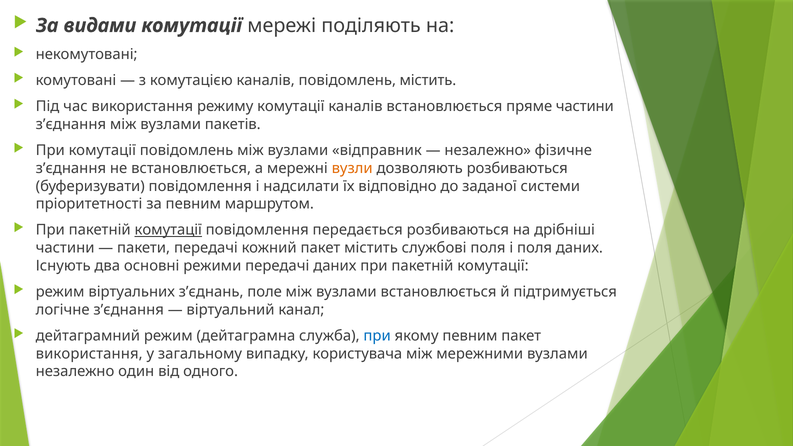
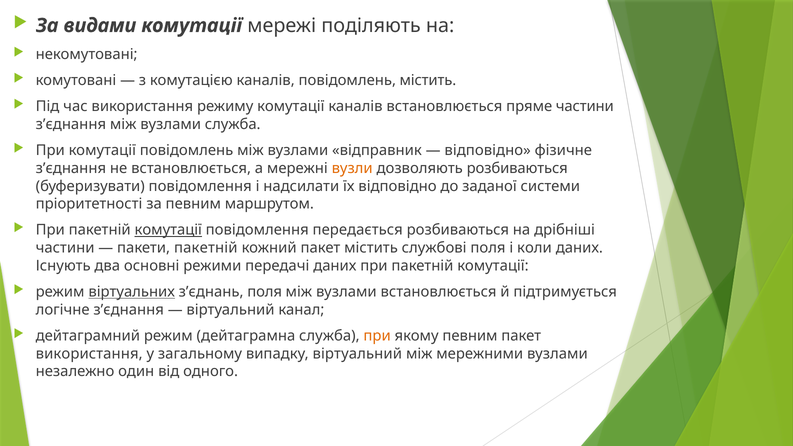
вузлами пакетів: пакетів -> служба
незалежно at (488, 150): незалежно -> відповідно
пакети передачі: передачі -> пакетній
і поля: поля -> коли
віртуальних underline: none -> present
з’єднань поле: поле -> поля
при at (377, 336) colour: blue -> orange
випадку користувача: користувача -> віртуальний
